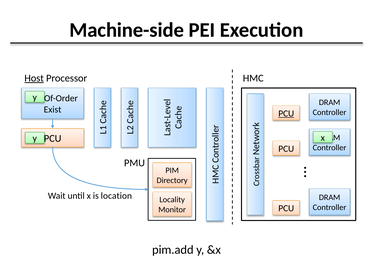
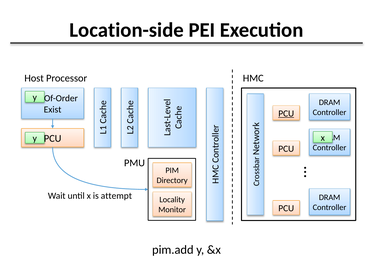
Machine-side: Machine-side -> Location-side
Host underline: present -> none
location: location -> attempt
